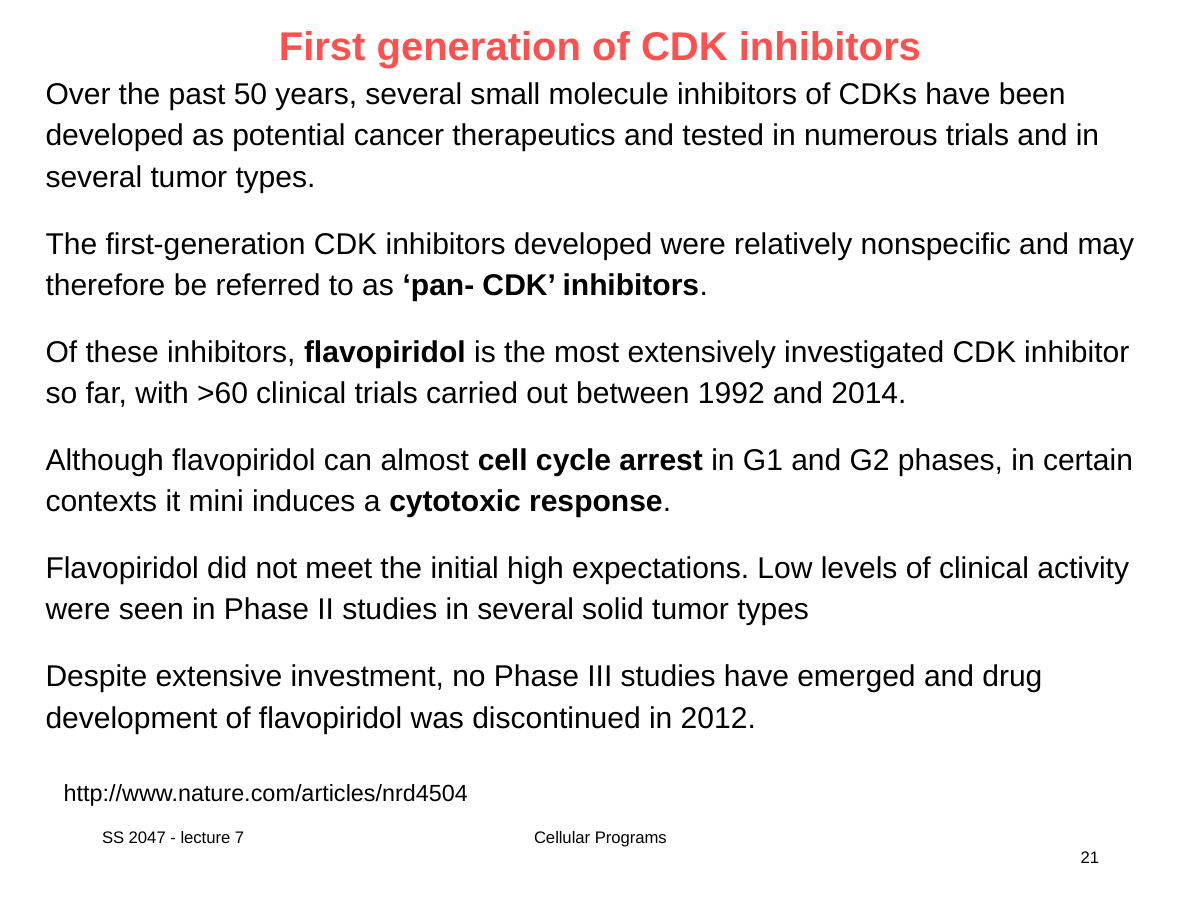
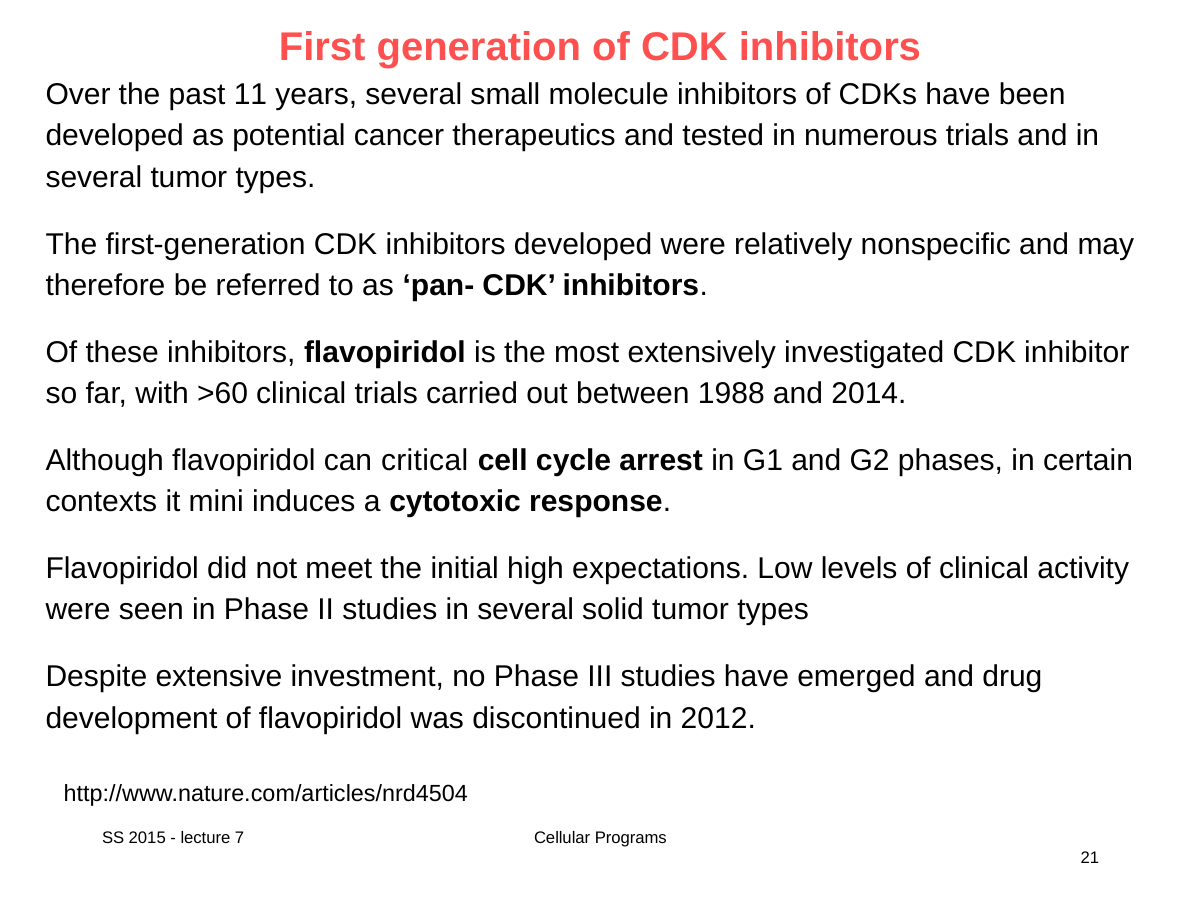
50: 50 -> 11
1992: 1992 -> 1988
almost: almost -> critical
2047: 2047 -> 2015
